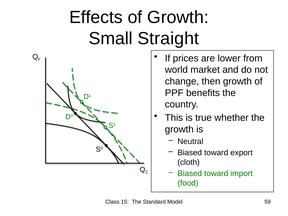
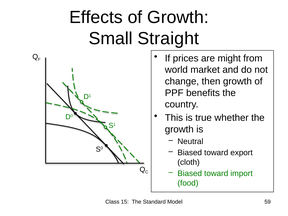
lower: lower -> might
